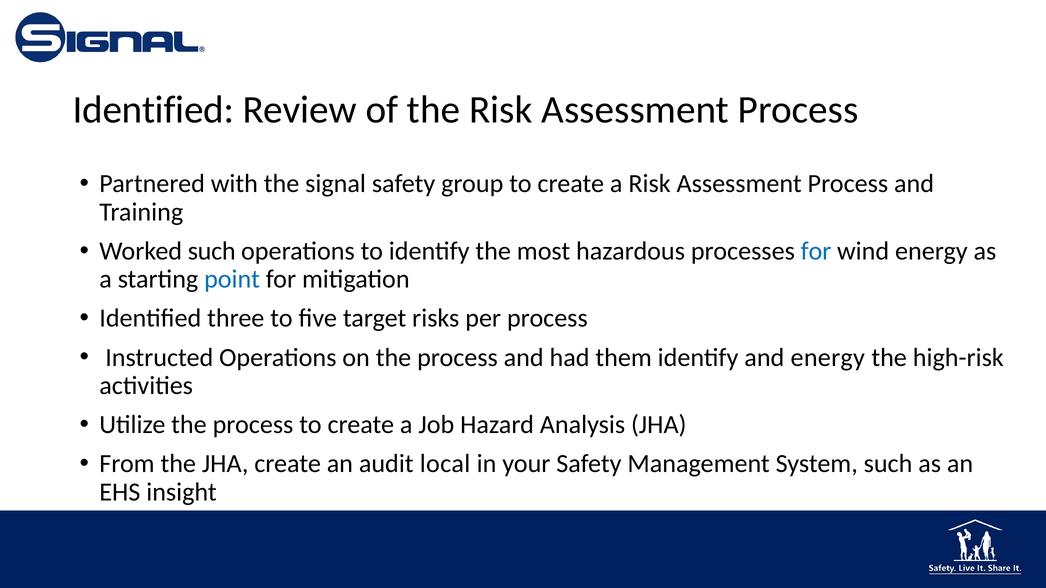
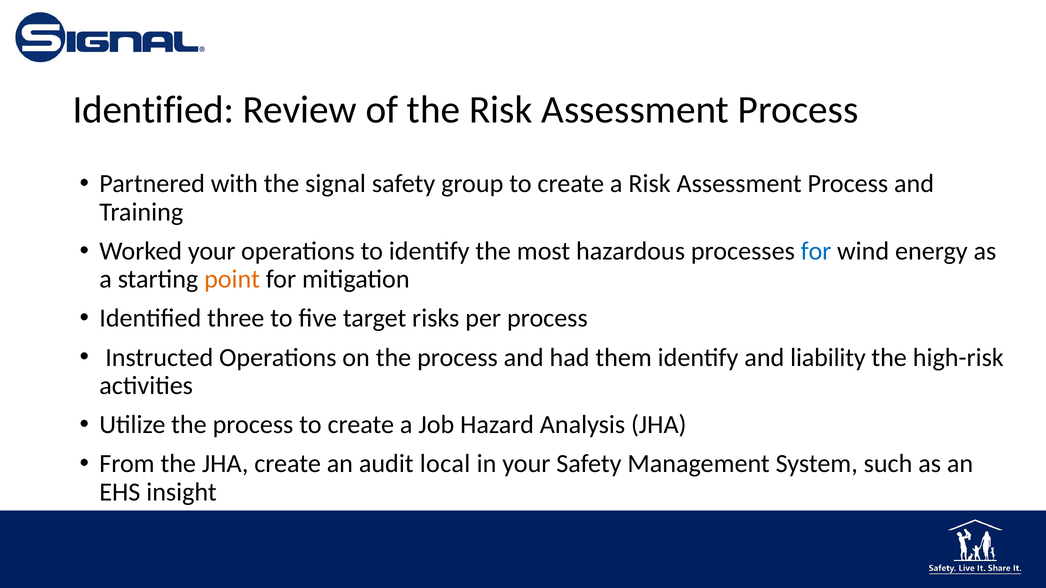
Worked such: such -> your
point colour: blue -> orange
and energy: energy -> liability
